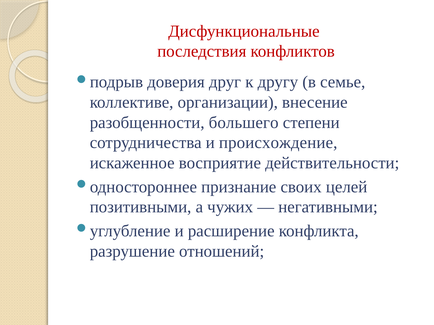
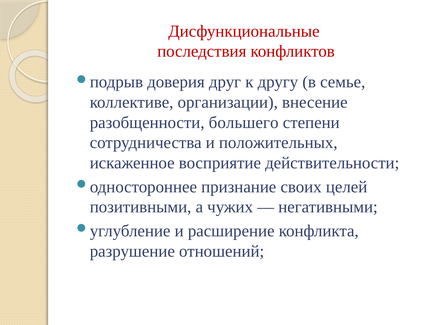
происхождение: происхождение -> положительных
